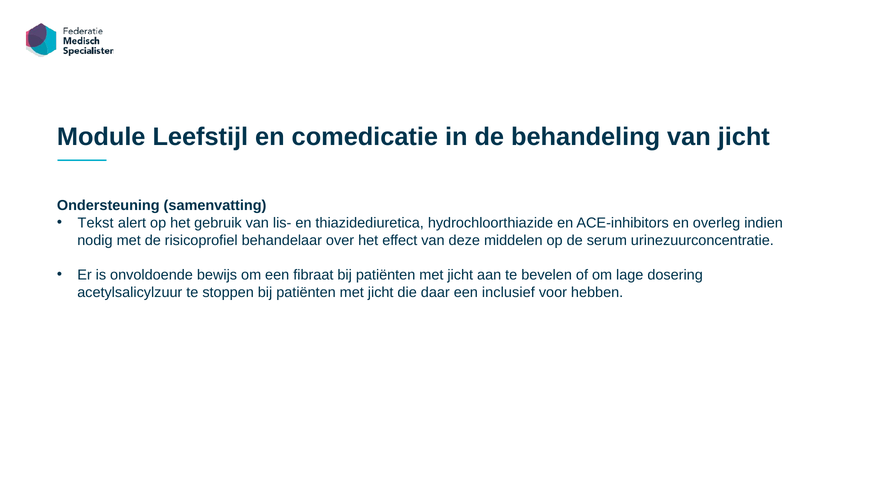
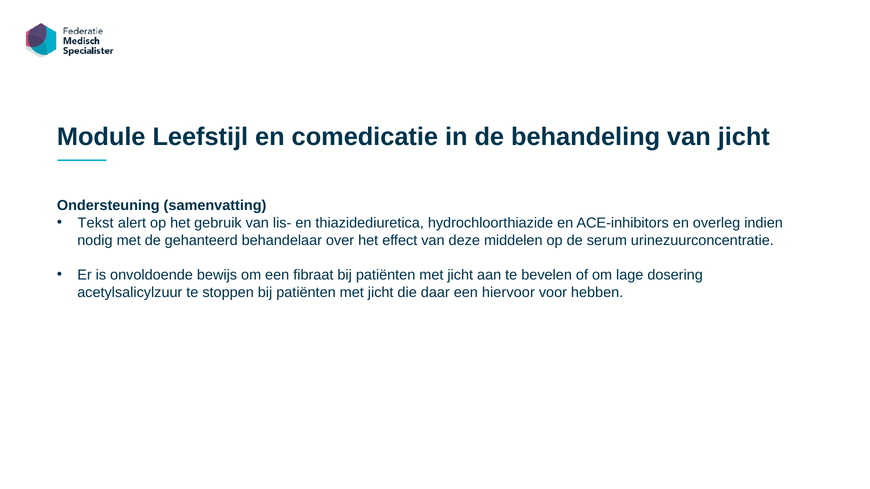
risicoprofiel: risicoprofiel -> gehanteerd
inclusief: inclusief -> hiervoor
